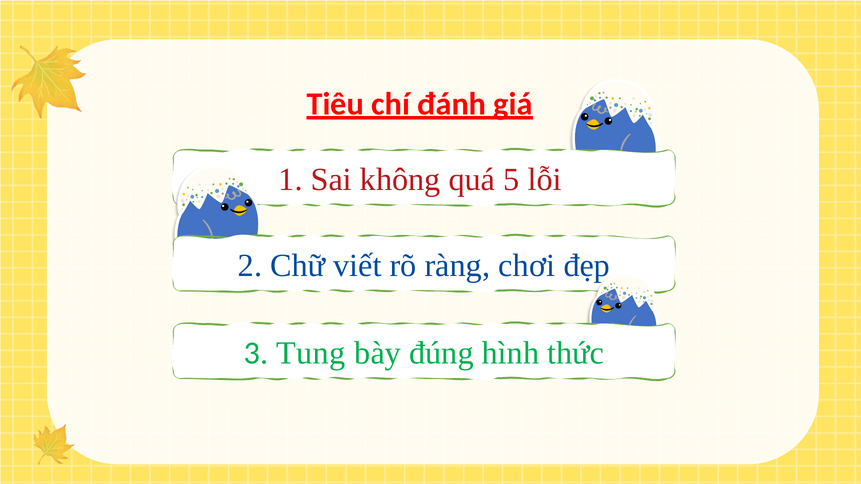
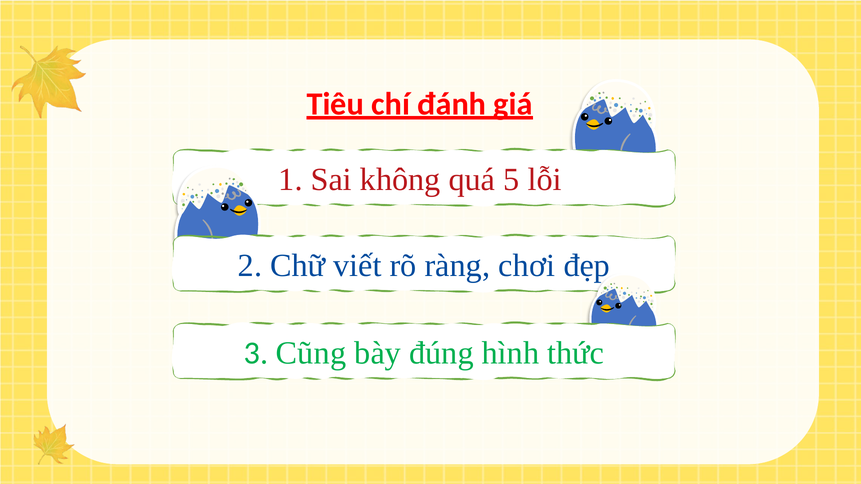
Tung: Tung -> Cũng
